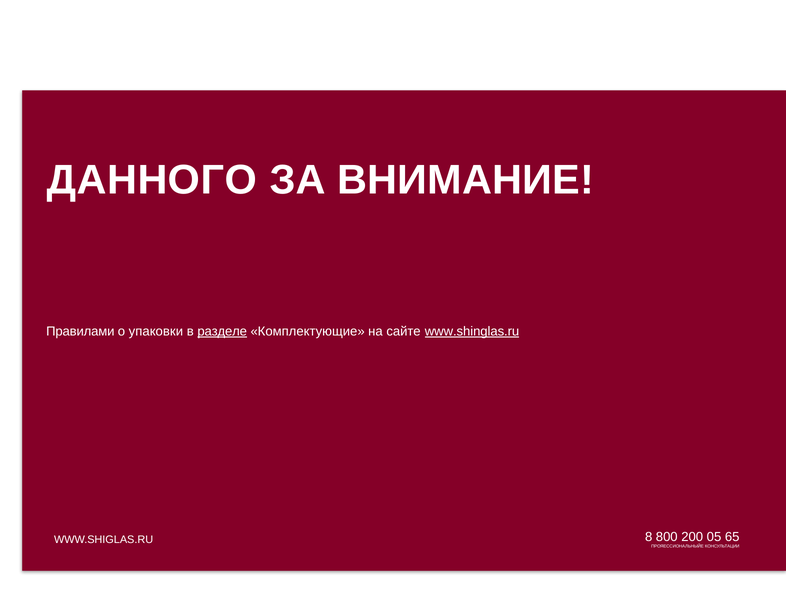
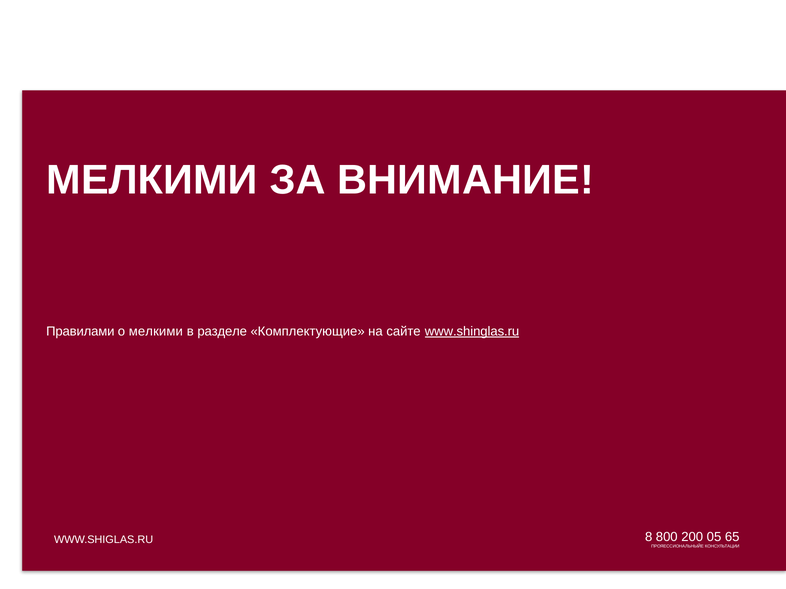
ДАННОГО at (152, 180): ДАННОГО -> МЕЛКИМИ
о упаковки: упаковки -> мелкими
разделе underline: present -> none
